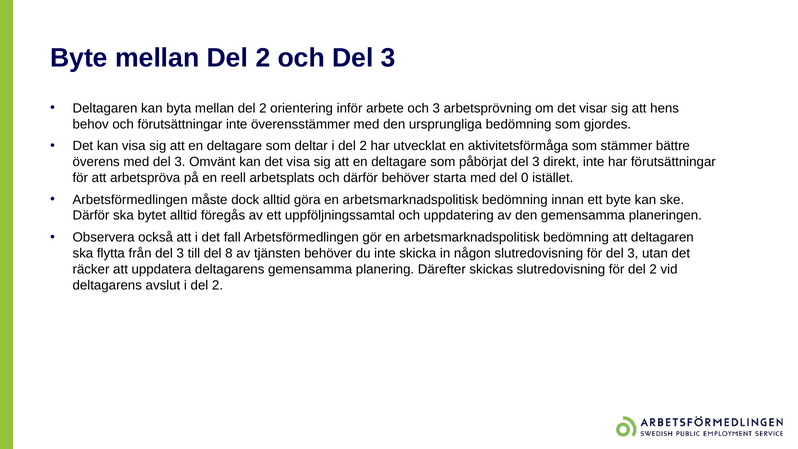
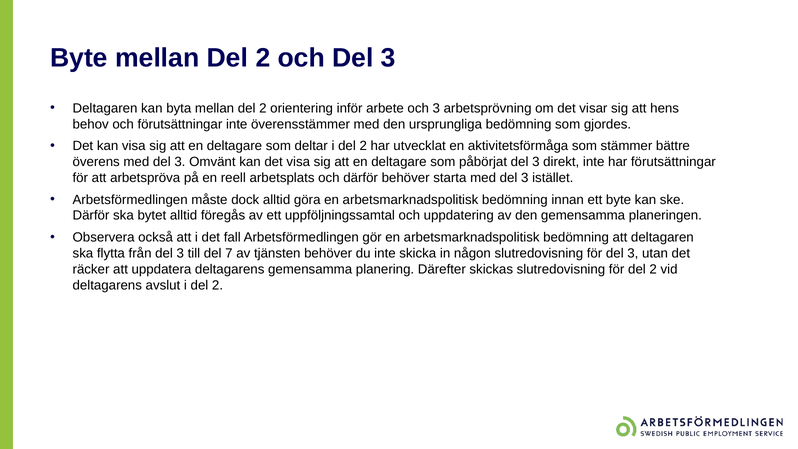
starta med del 0: 0 -> 3
8: 8 -> 7
